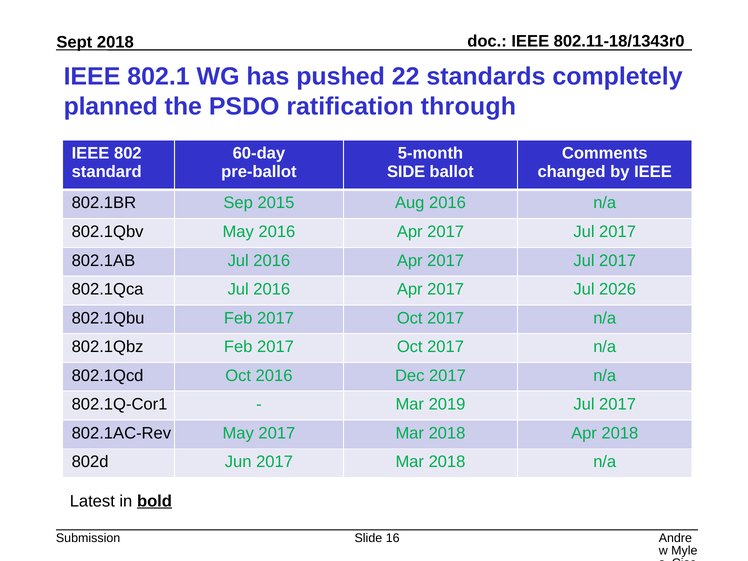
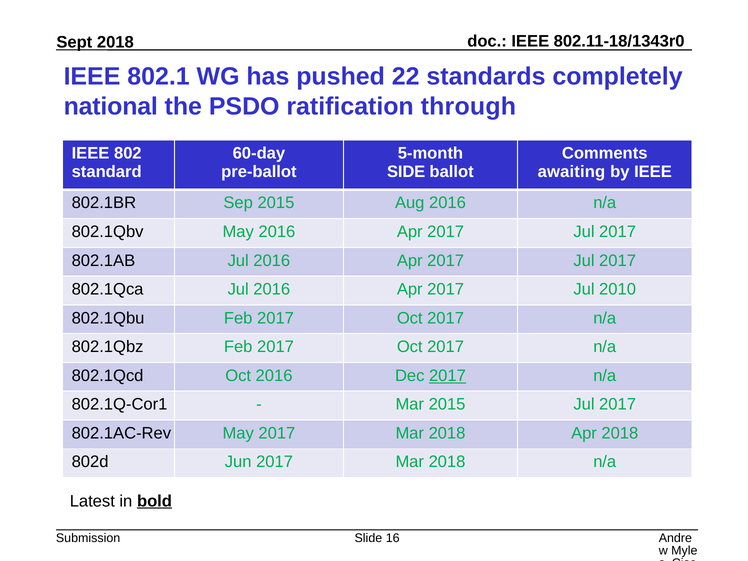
planned: planned -> national
changed: changed -> awaiting
2026: 2026 -> 2010
2017 at (447, 376) underline: none -> present
Mar 2019: 2019 -> 2015
